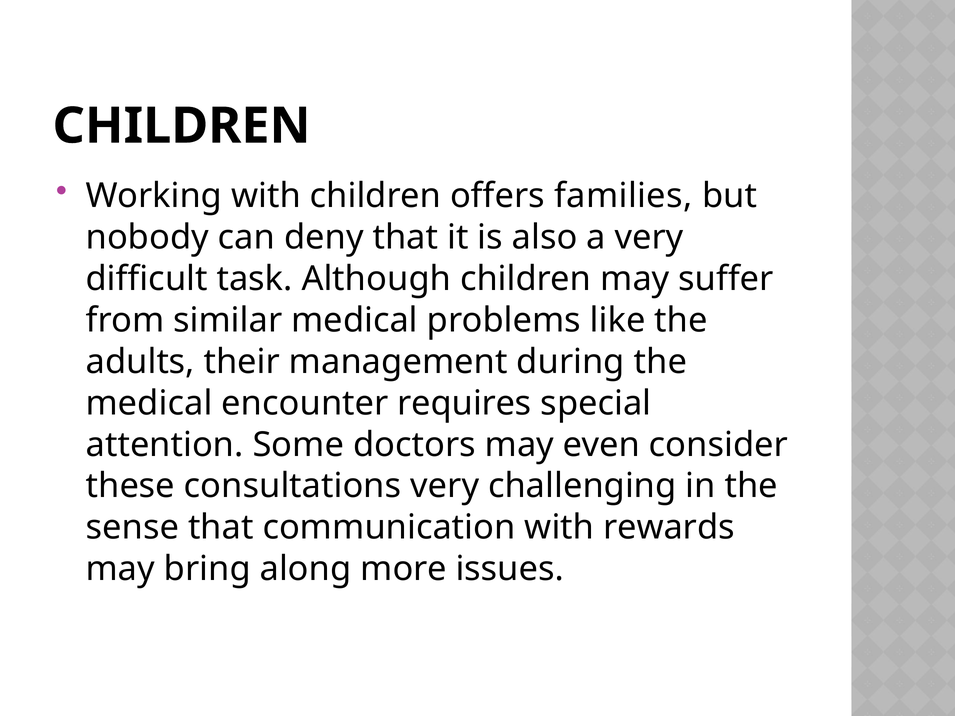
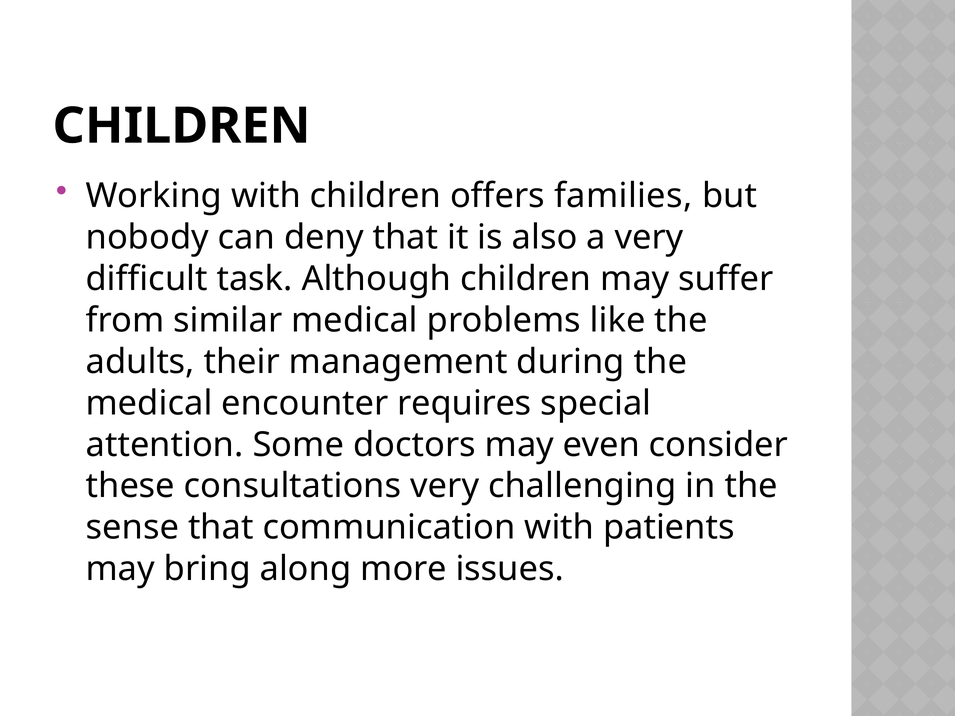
rewards: rewards -> patients
